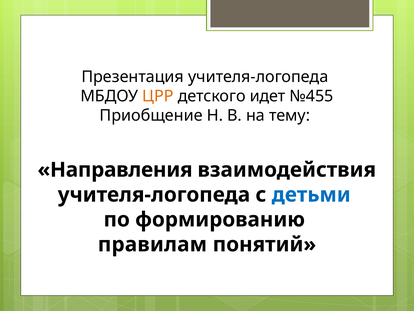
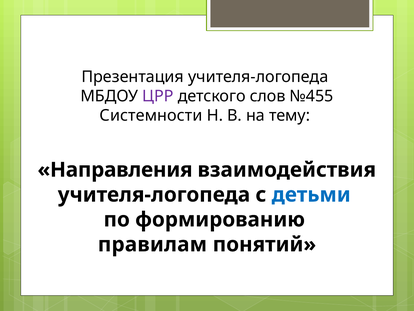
ЦРР colour: orange -> purple
идет: идет -> слов
Приобщение: Приобщение -> Системности
